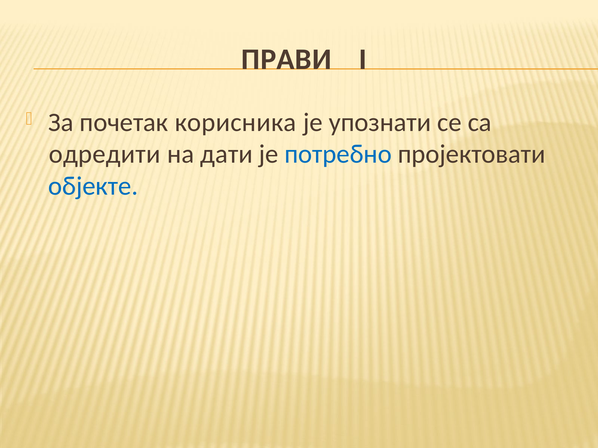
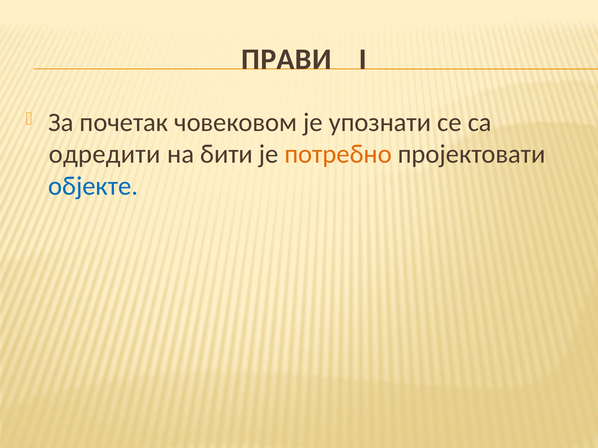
корисника: корисника -> човековом
дати: дати -> бити
потребно colour: blue -> orange
